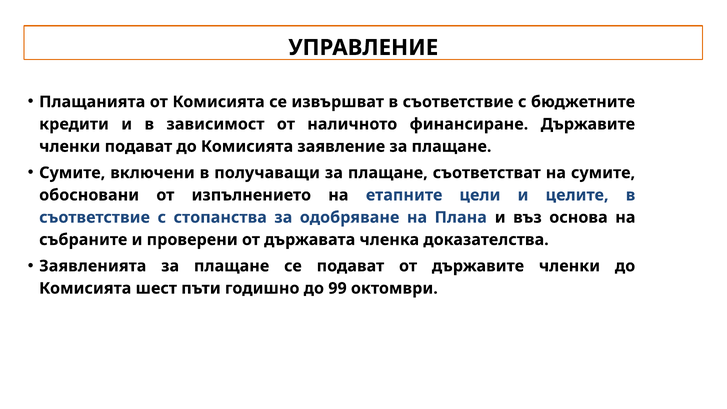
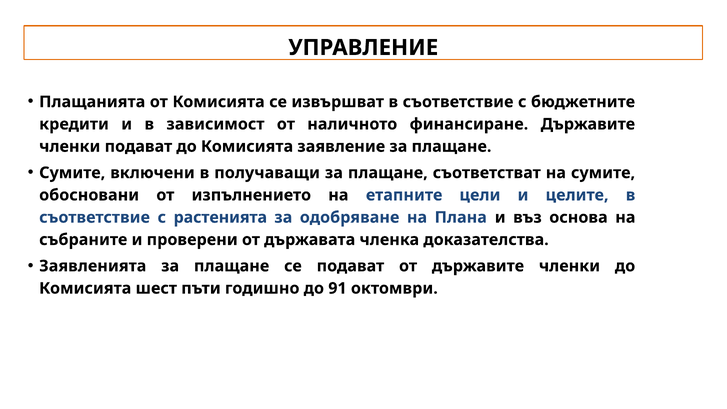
стопанства: стопанства -> растенията
99: 99 -> 91
